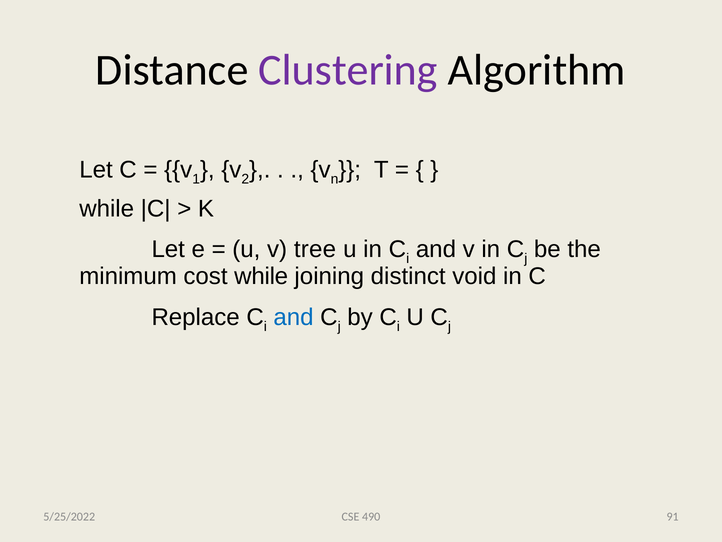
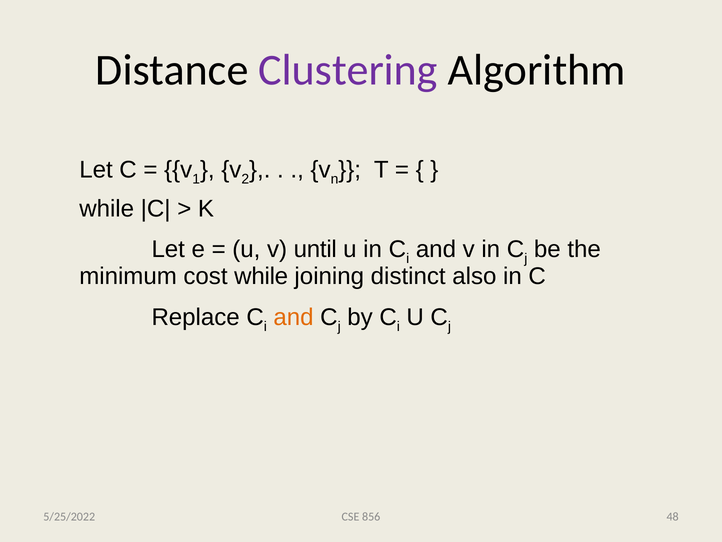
tree: tree -> until
void: void -> also
and at (294, 317) colour: blue -> orange
490: 490 -> 856
91: 91 -> 48
